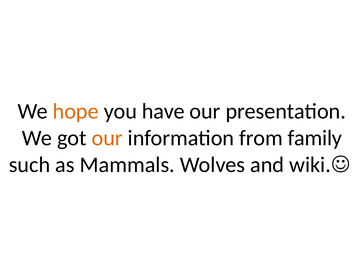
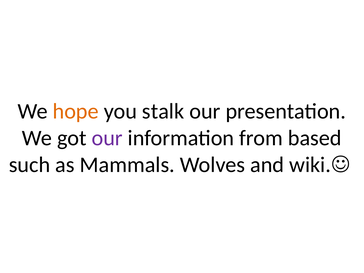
have: have -> stalk
our at (107, 138) colour: orange -> purple
family: family -> based
